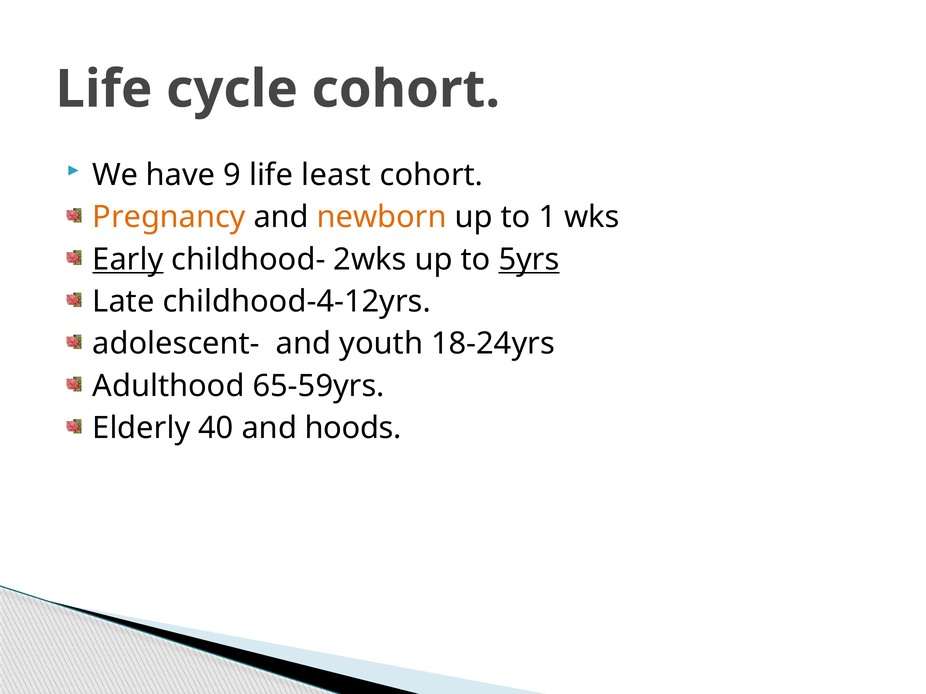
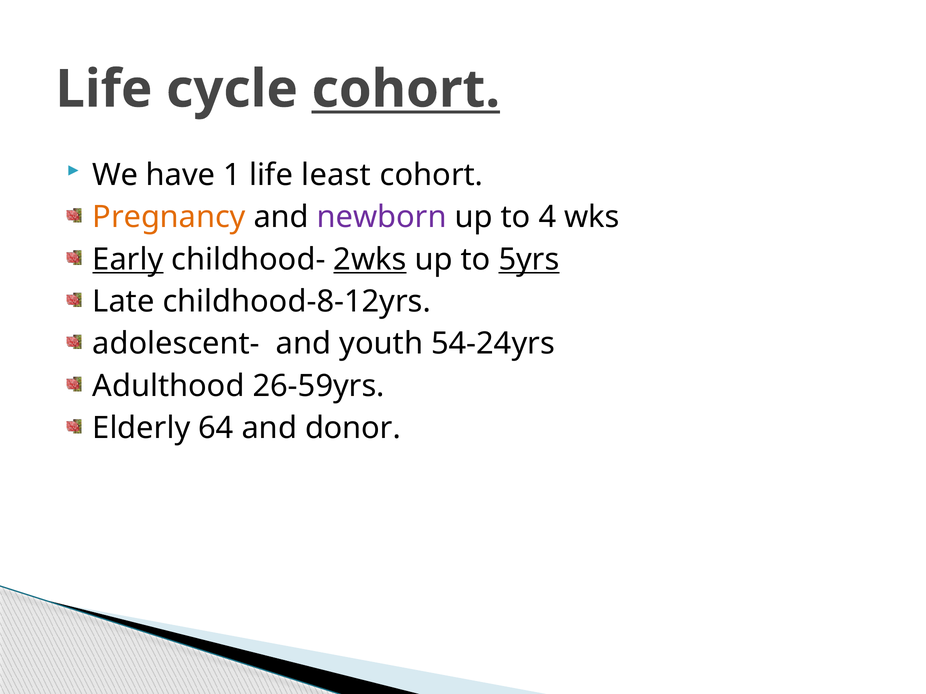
cohort at (406, 89) underline: none -> present
9: 9 -> 1
newborn colour: orange -> purple
1: 1 -> 4
2wks underline: none -> present
childhood-4-12yrs: childhood-4-12yrs -> childhood-8-12yrs
18-24yrs: 18-24yrs -> 54-24yrs
65-59yrs: 65-59yrs -> 26-59yrs
40: 40 -> 64
hoods: hoods -> donor
